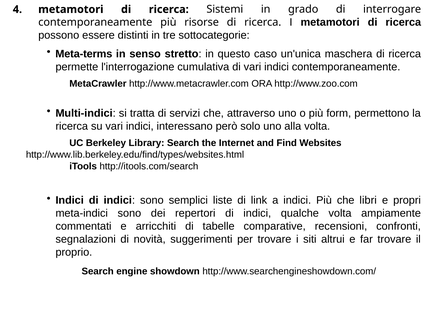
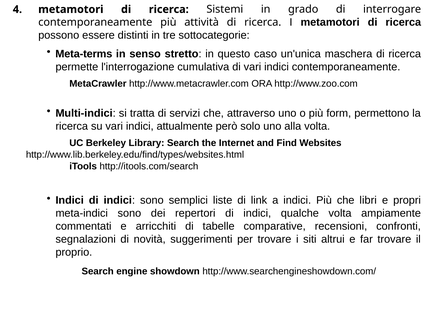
risorse: risorse -> attività
interessano: interessano -> attualmente
